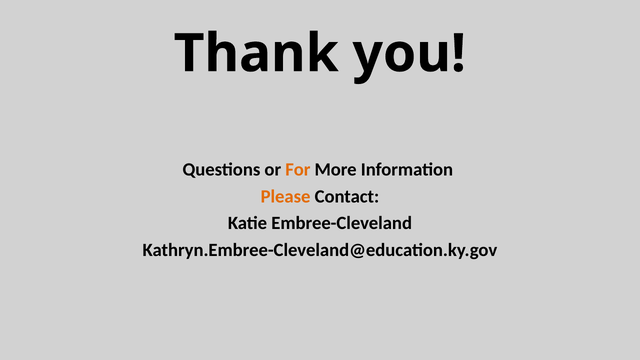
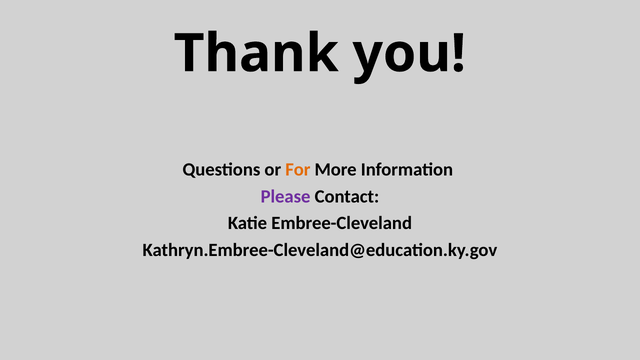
Please colour: orange -> purple
